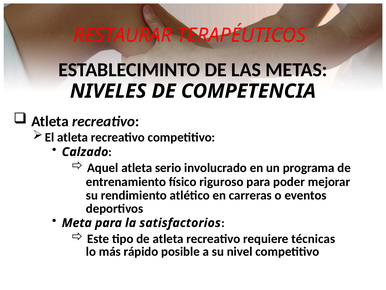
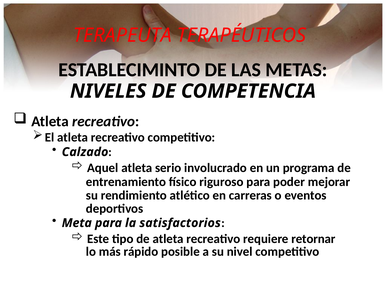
RESTAURAR: RESTAURAR -> TERAPEUTA
técnicas: técnicas -> retornar
